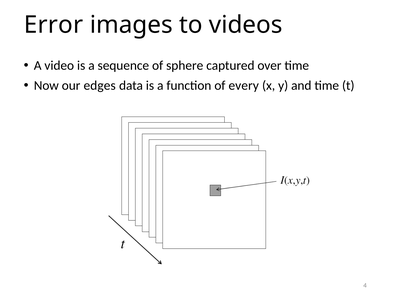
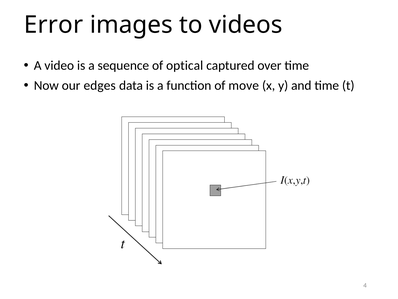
sphere: sphere -> optical
every: every -> move
